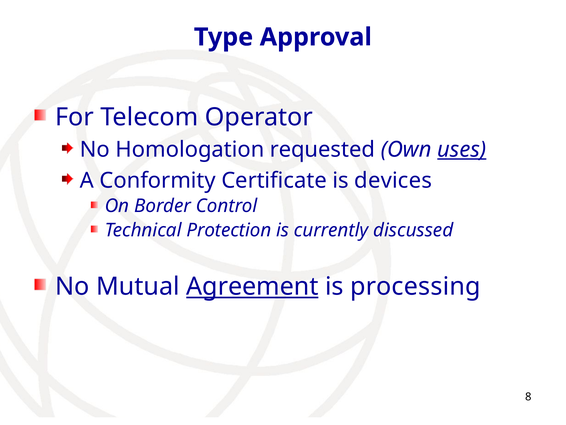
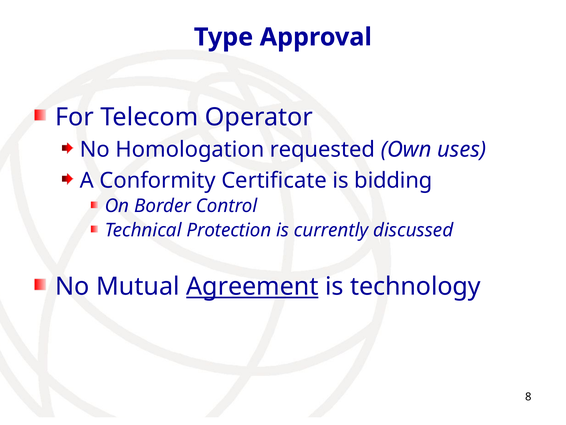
uses underline: present -> none
devices: devices -> bidding
processing: processing -> technology
